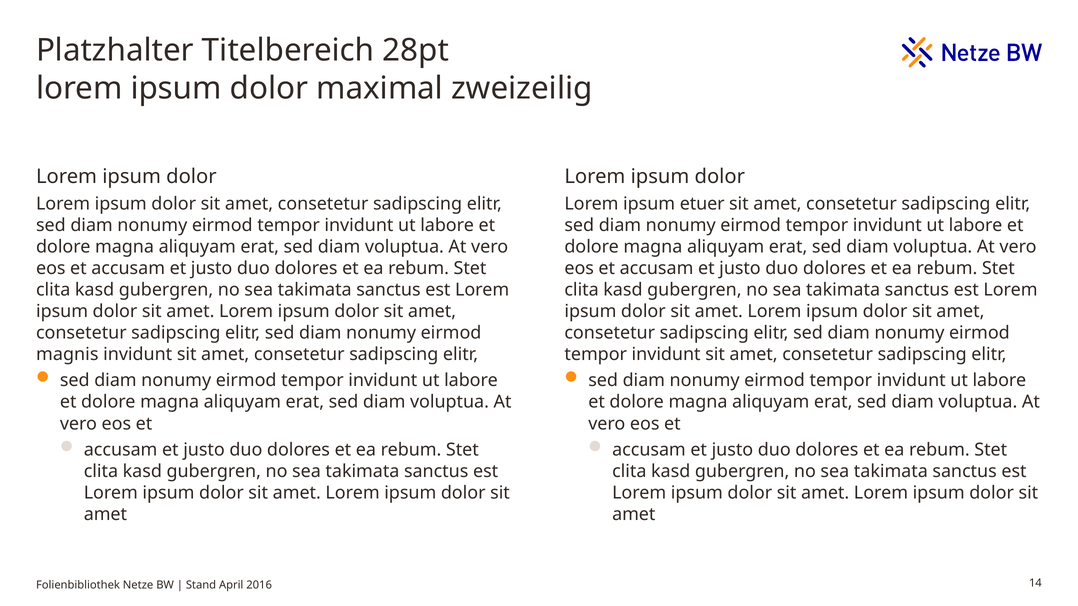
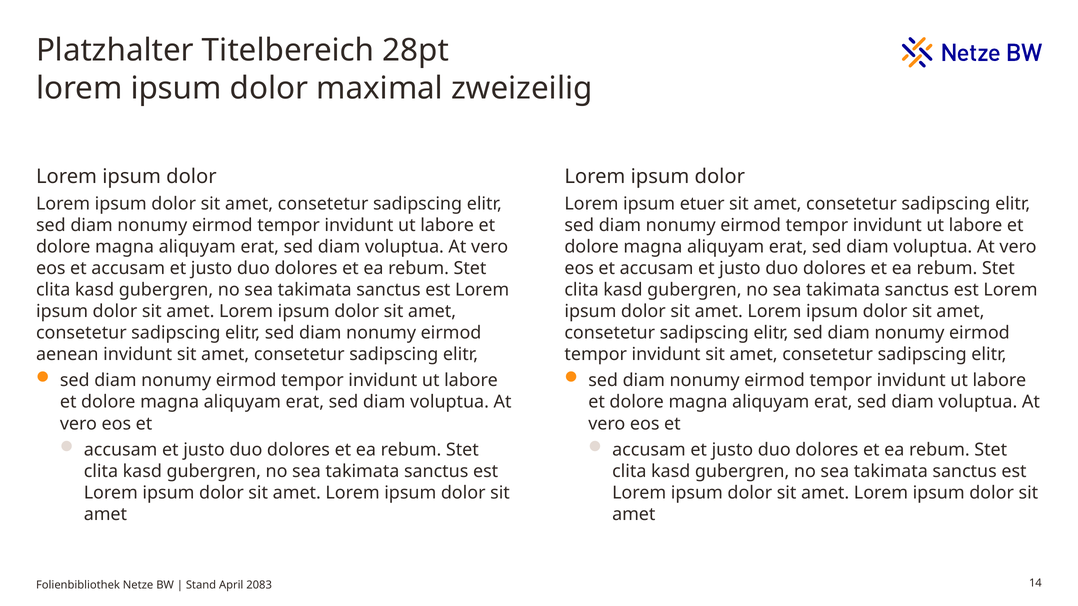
magnis: magnis -> aenean
2016: 2016 -> 2083
